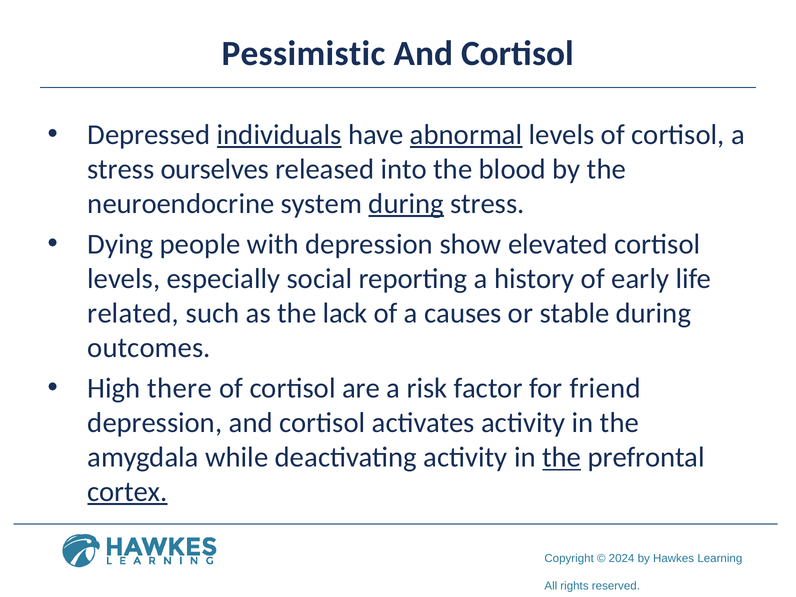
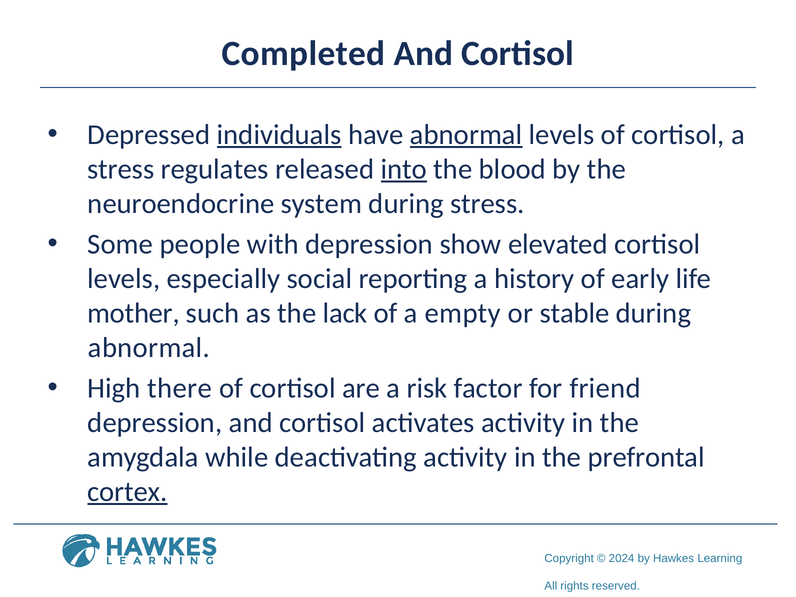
Pessimistic: Pessimistic -> Completed
ourselves: ourselves -> regulates
into underline: none -> present
during at (406, 204) underline: present -> none
Dying: Dying -> Some
related: related -> mother
causes: causes -> empty
outcomes at (149, 348): outcomes -> abnormal
the at (562, 457) underline: present -> none
